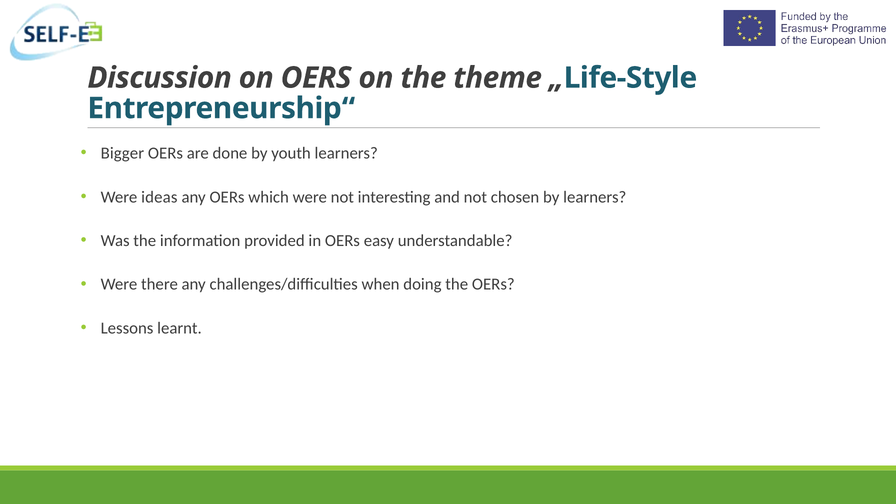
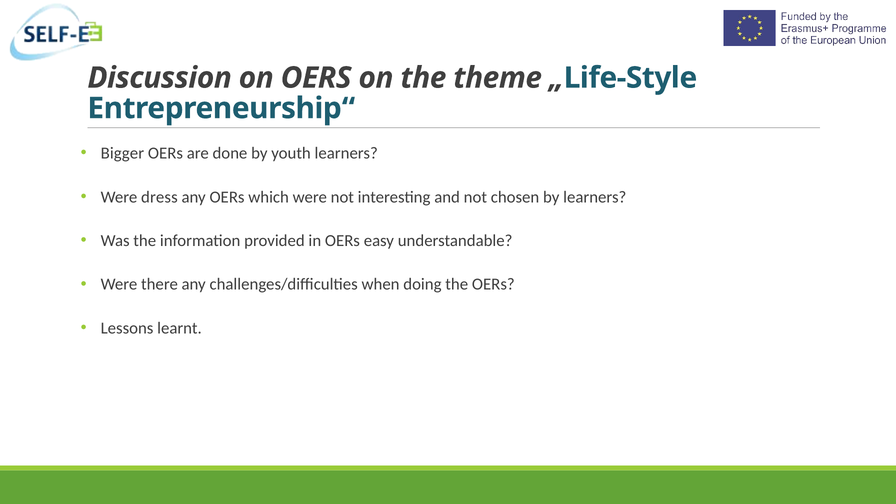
ideas: ideas -> dress
